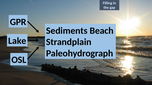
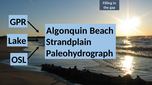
Sediments: Sediments -> Algonquin
